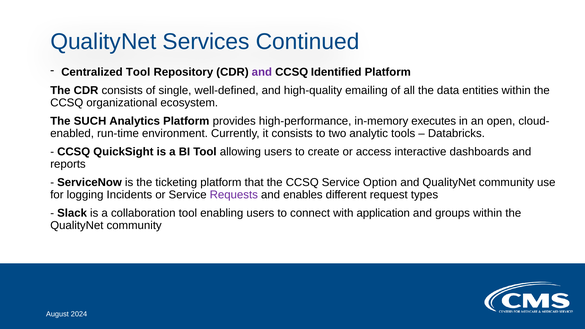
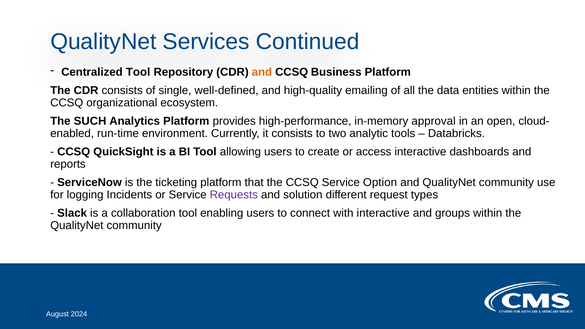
and at (262, 72) colour: purple -> orange
Identified: Identified -> Business
executes: executes -> approval
enables: enables -> solution
with application: application -> interactive
